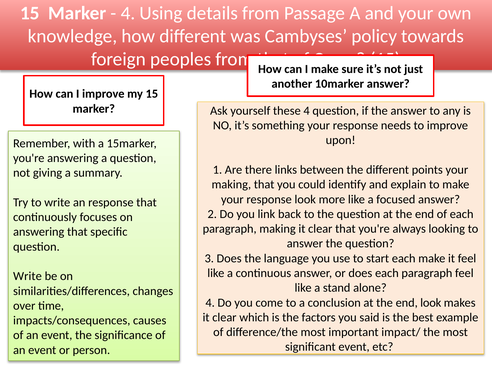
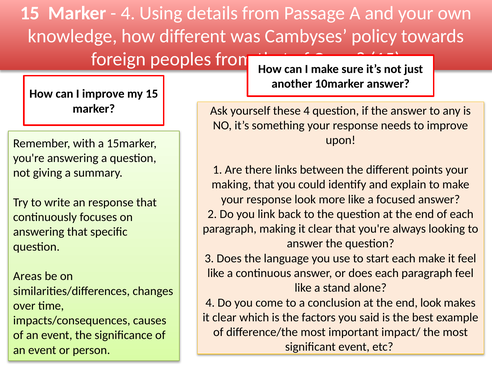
Write at (27, 276): Write -> Areas
